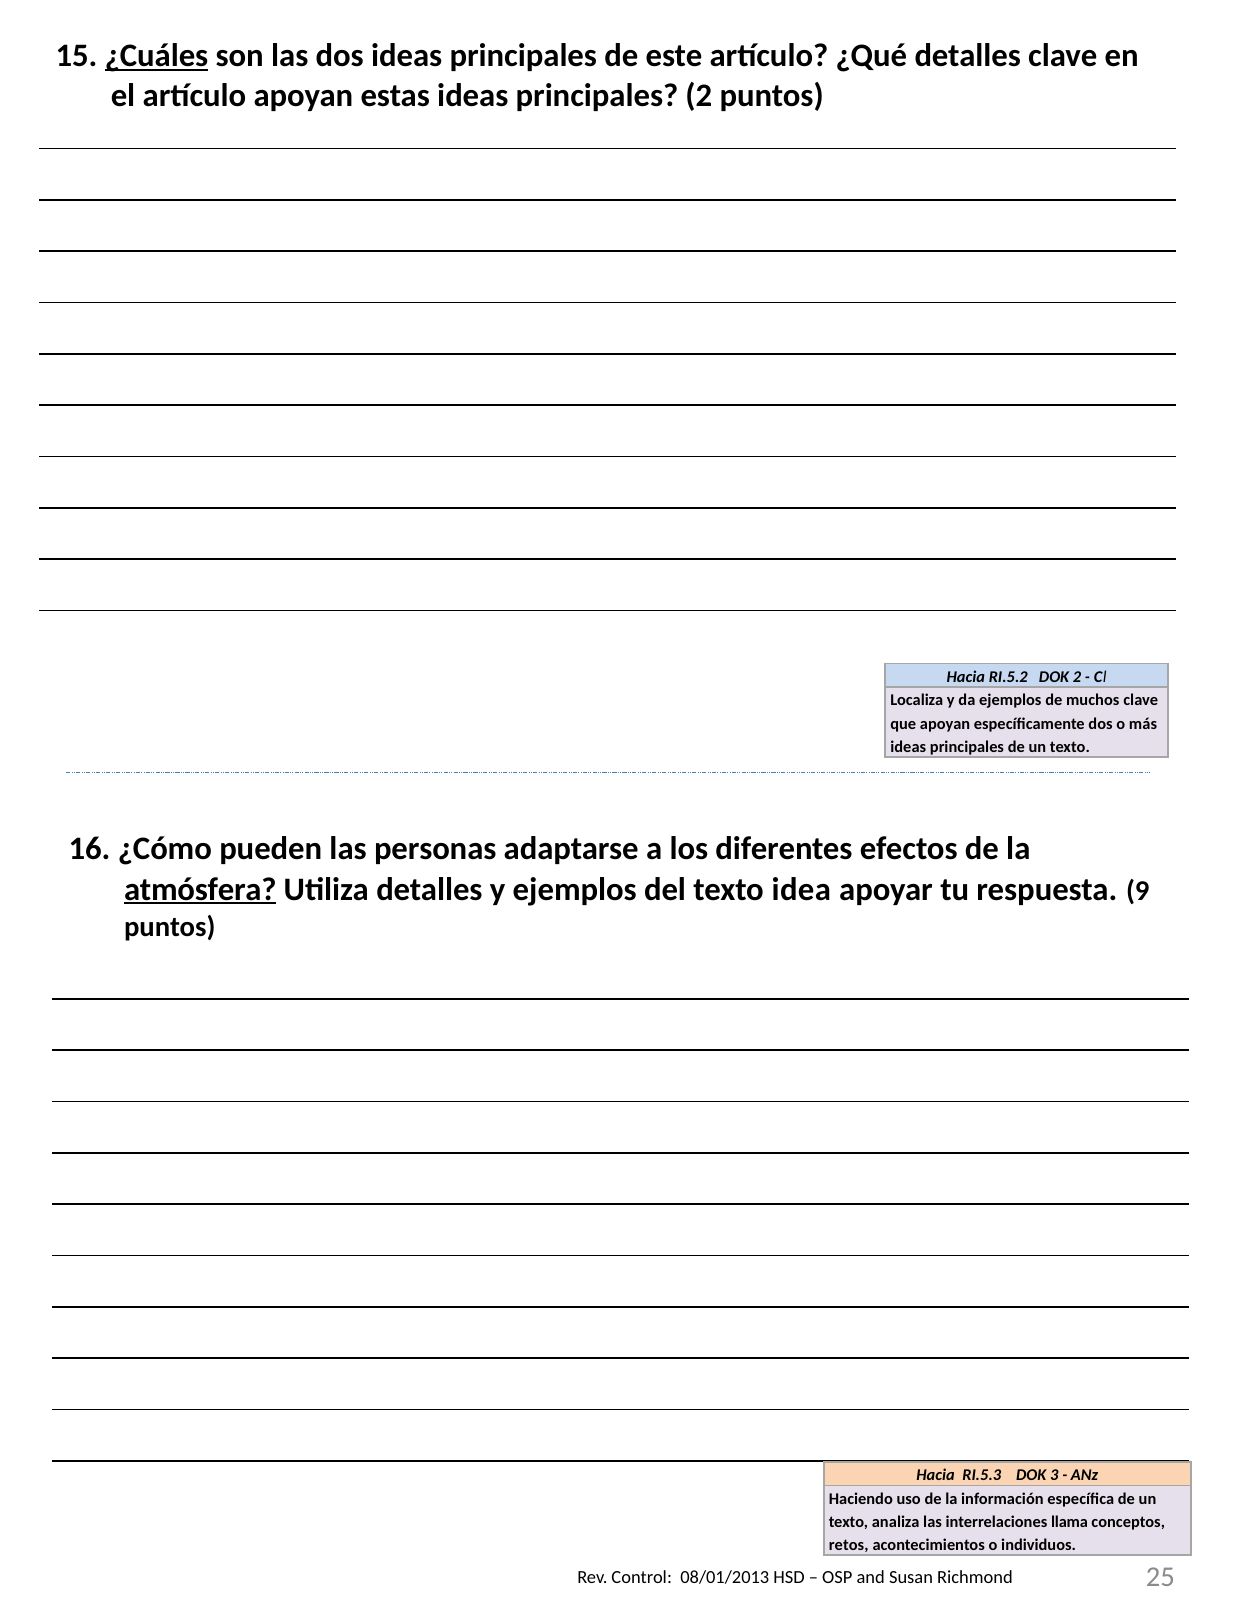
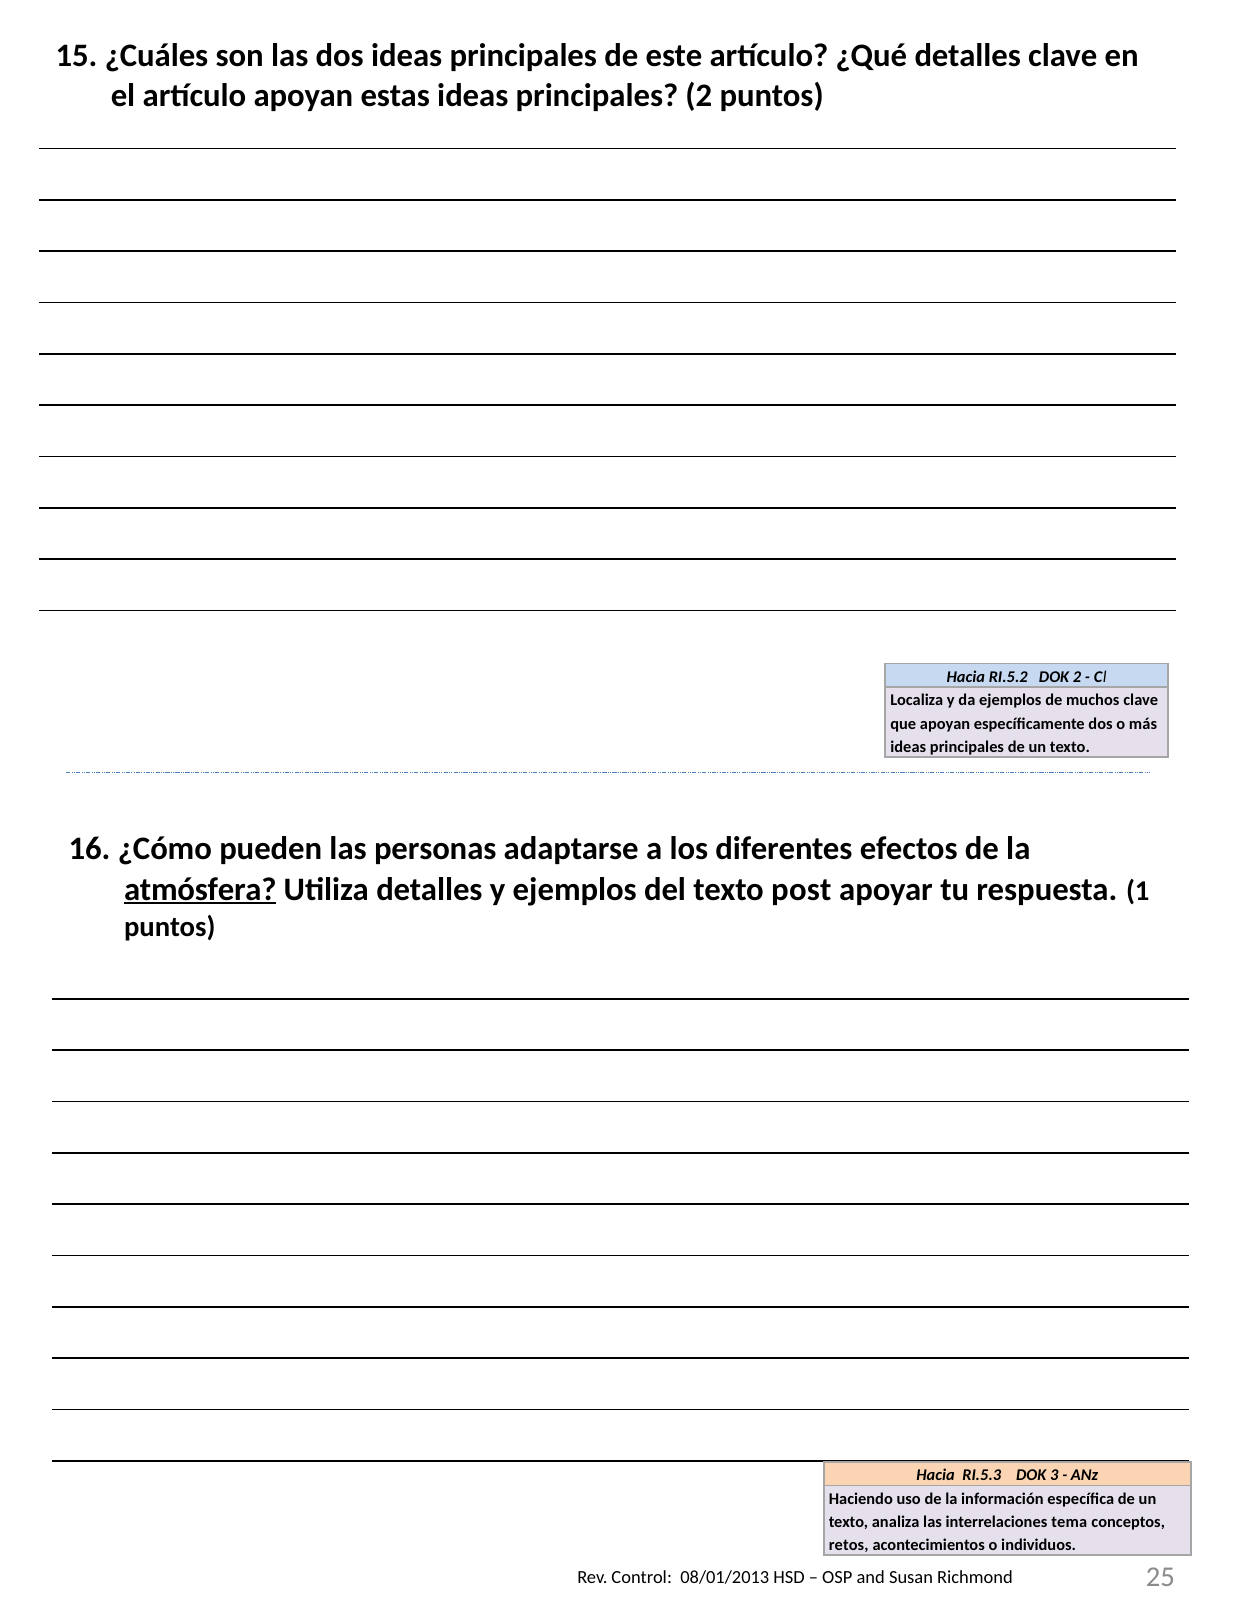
¿Cuáles underline: present -> none
idea: idea -> post
9: 9 -> 1
llama: llama -> tema
